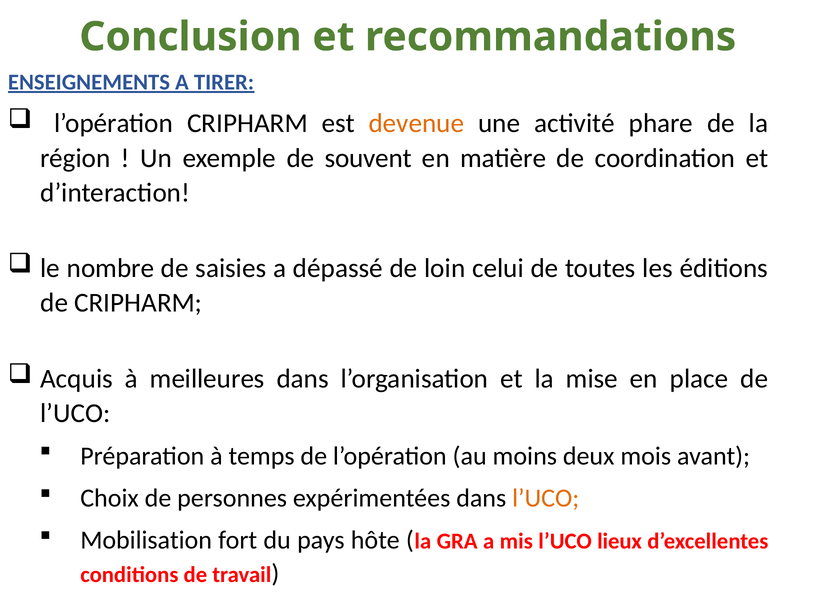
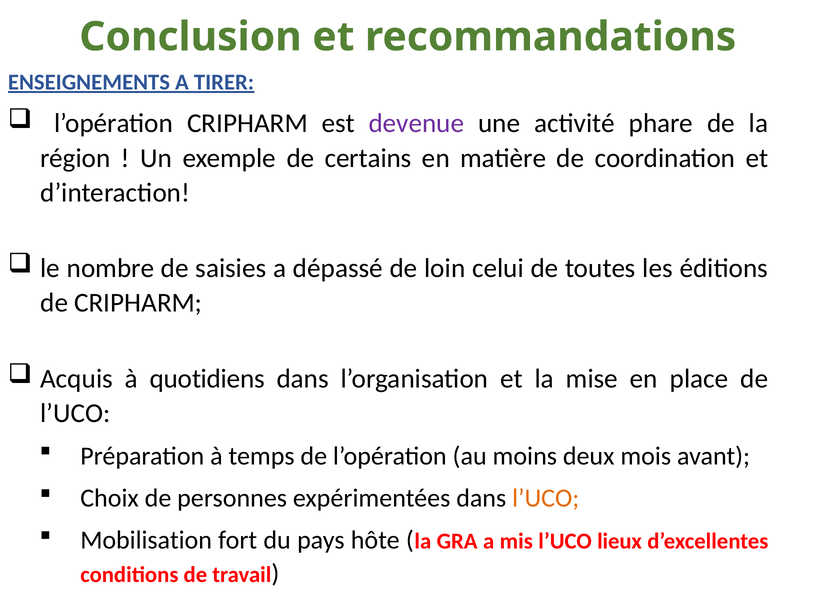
devenue colour: orange -> purple
souvent: souvent -> certains
meilleures: meilleures -> quotidiens
